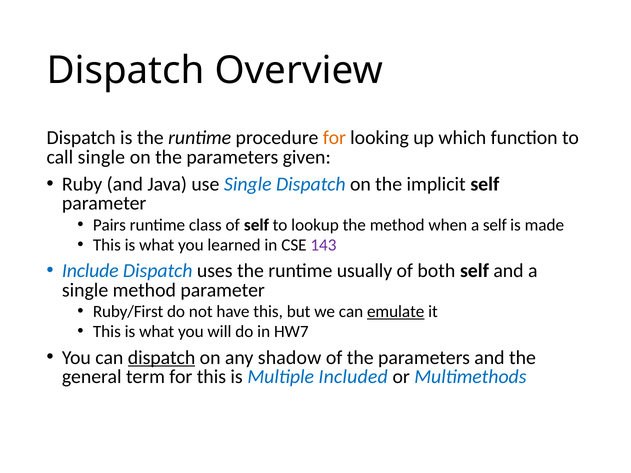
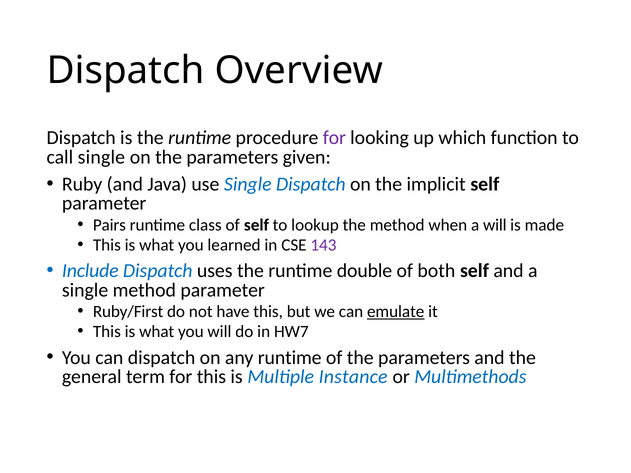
for at (334, 138) colour: orange -> purple
a self: self -> will
usually: usually -> double
dispatch at (162, 358) underline: present -> none
any shadow: shadow -> runtime
Included: Included -> Instance
